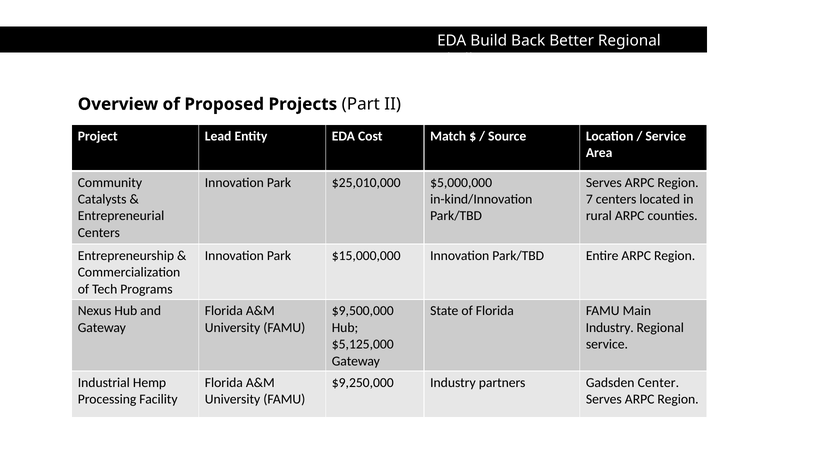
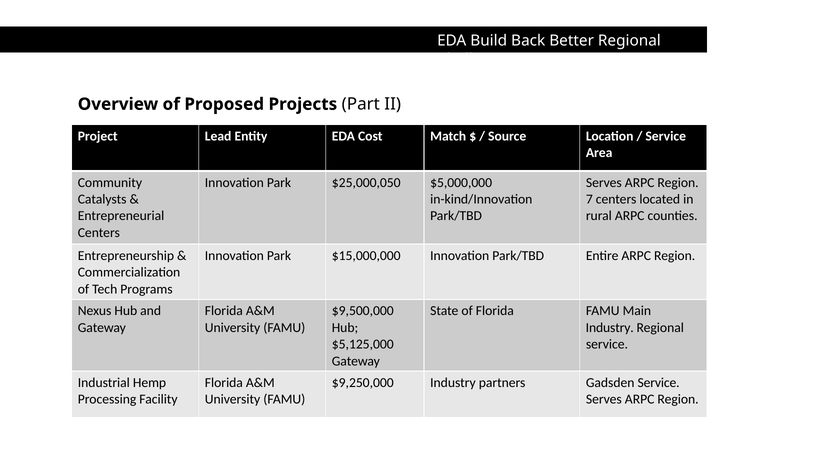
$25,010,000: $25,010,000 -> $25,000,050
Gadsden Center: Center -> Service
